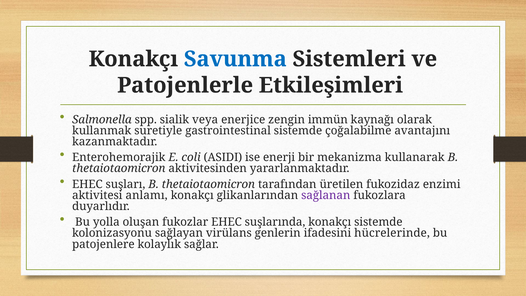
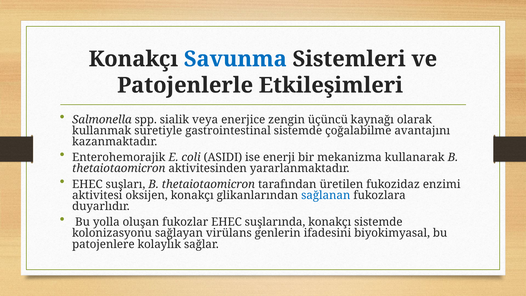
immün: immün -> üçüncü
anlamı: anlamı -> oksijen
sağlanan colour: purple -> blue
hücrelerinde: hücrelerinde -> biyokimyasal
